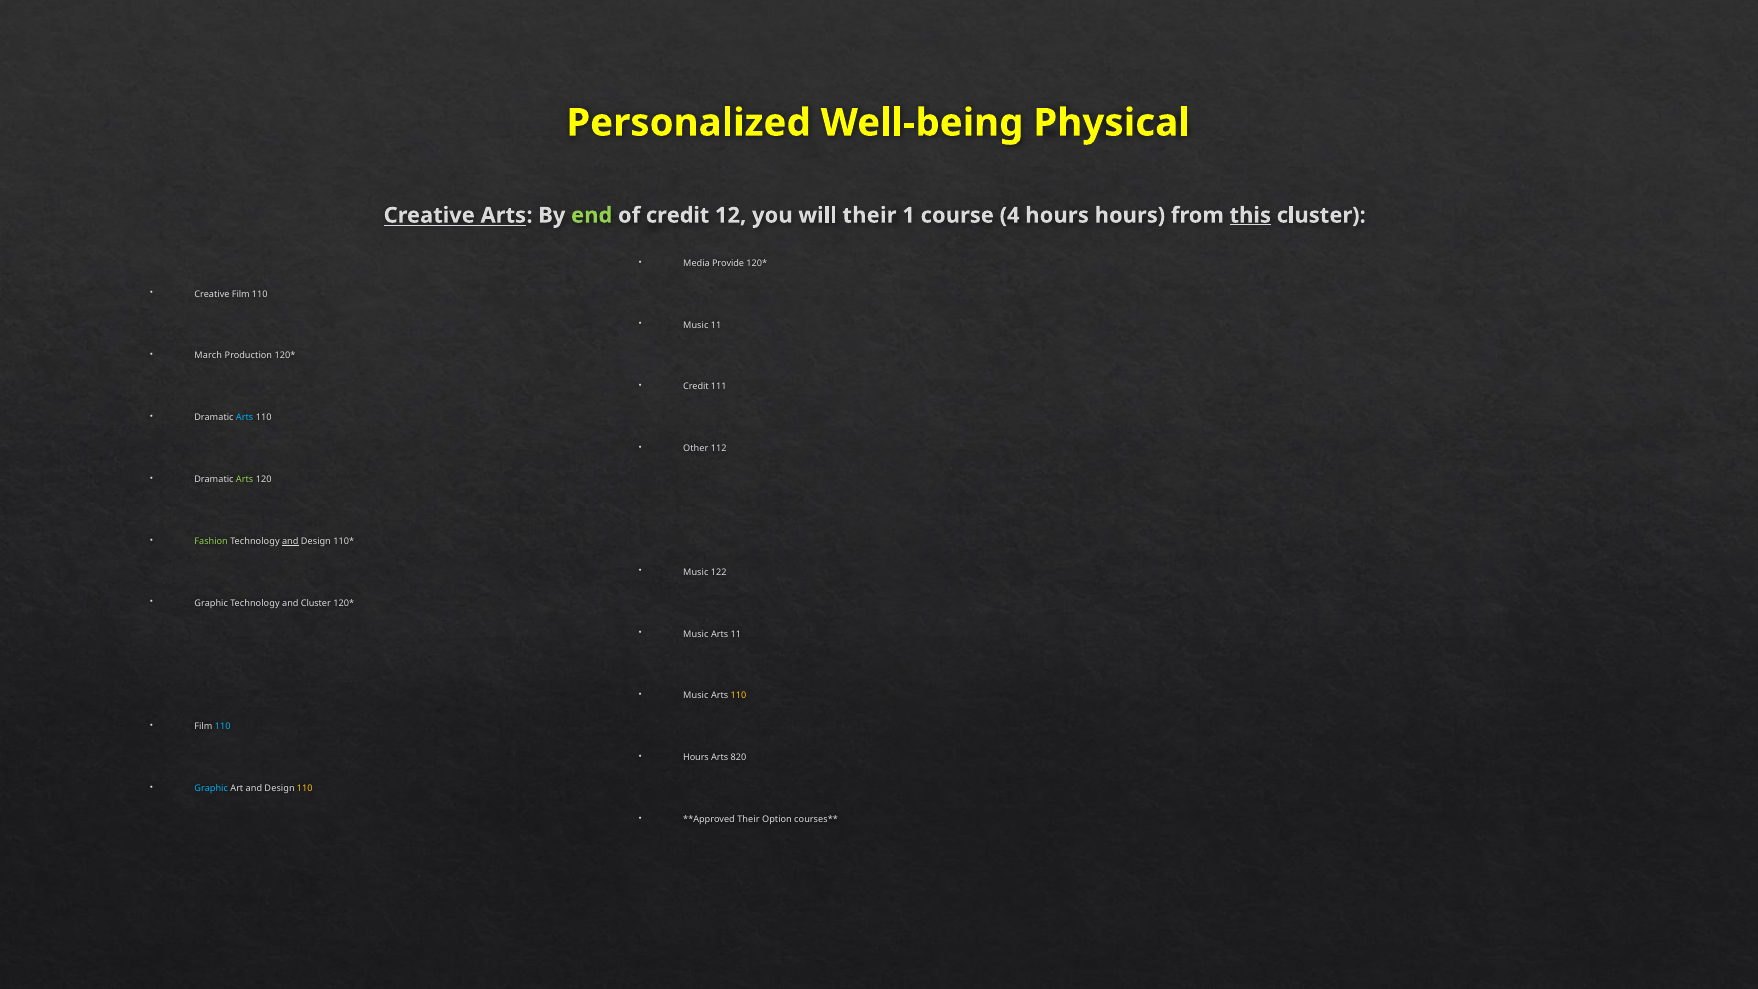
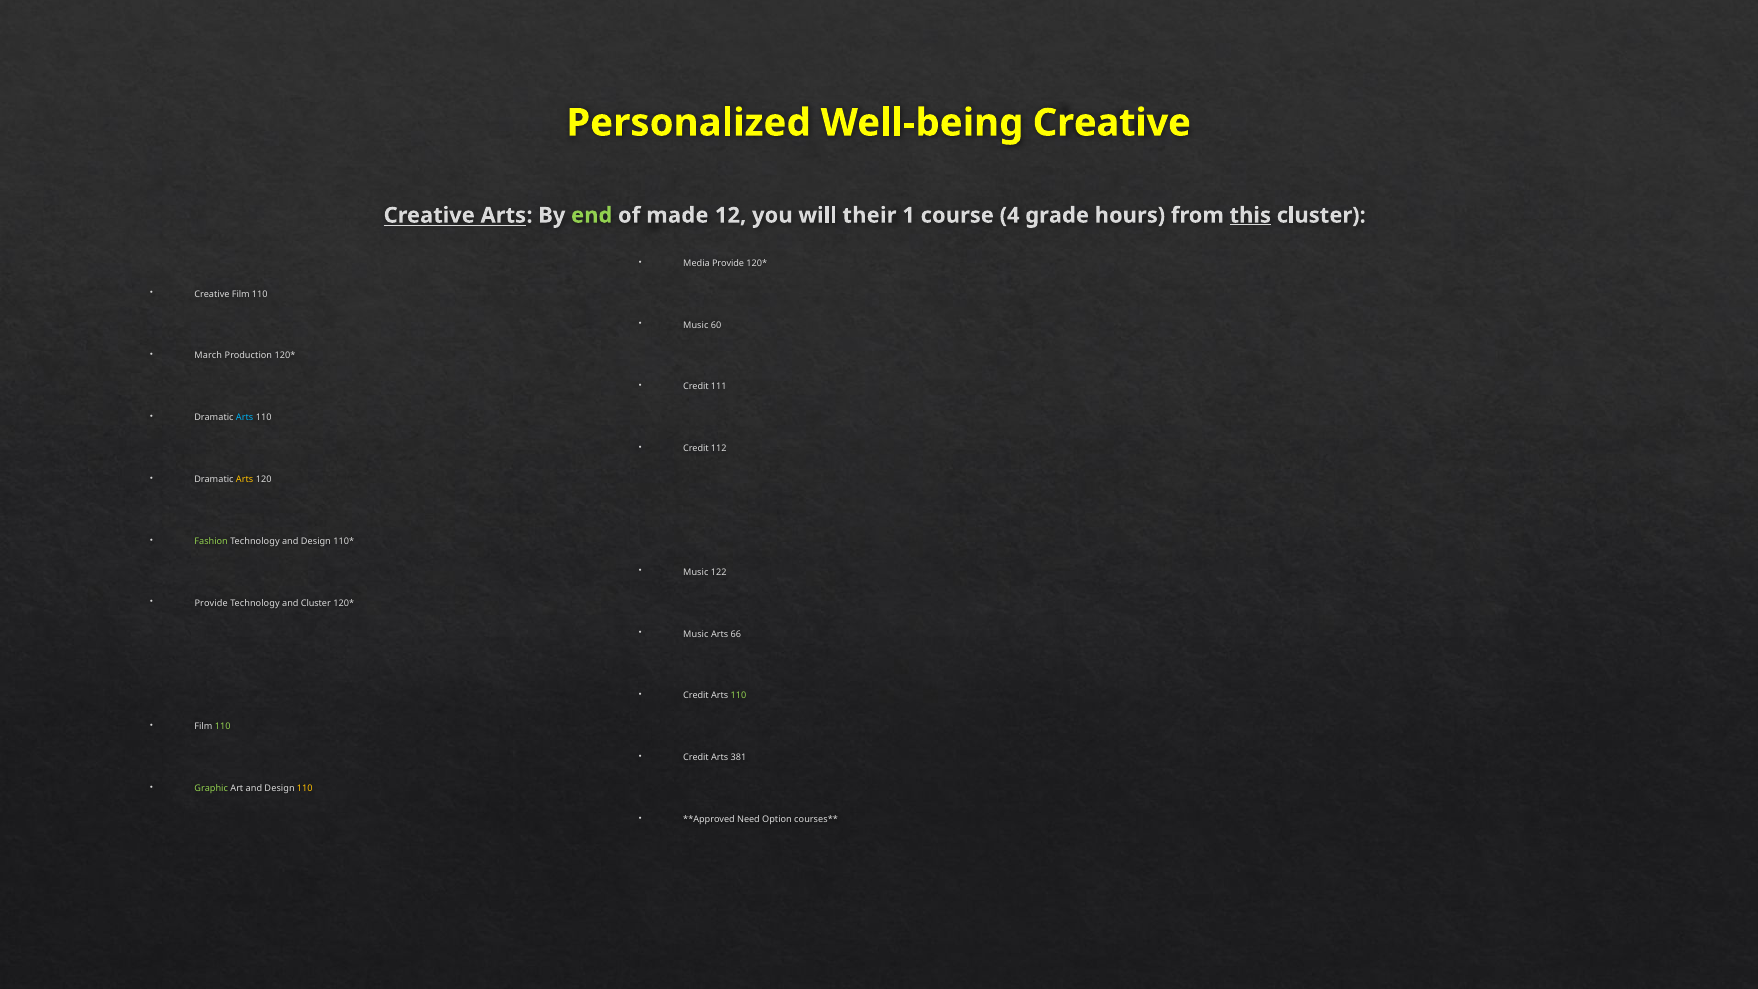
Well-being Physical: Physical -> Creative
of credit: credit -> made
4 hours: hours -> grade
Music 11: 11 -> 60
Other at (696, 449): Other -> Credit
Arts at (245, 479) colour: light green -> yellow
and at (290, 541) underline: present -> none
Graphic at (211, 603): Graphic -> Provide
Arts 11: 11 -> 66
Music at (696, 696): Music -> Credit
110 at (739, 696) colour: yellow -> light green
110 at (223, 727) colour: light blue -> light green
Hours at (696, 757): Hours -> Credit
820: 820 -> 381
Graphic at (211, 788) colour: light blue -> light green
Their at (748, 819): Their -> Need
